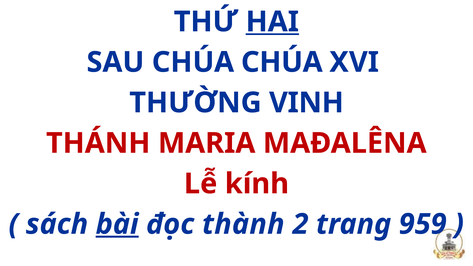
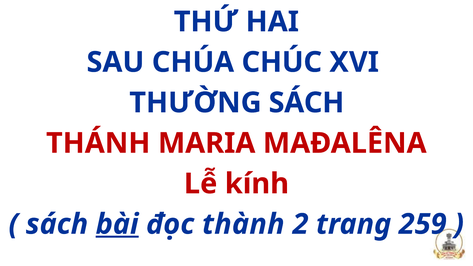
HAI underline: present -> none
CHÚA CHÚA: CHÚA -> CHÚC
THƯỜNG VINH: VINH -> SÁCH
959: 959 -> 259
